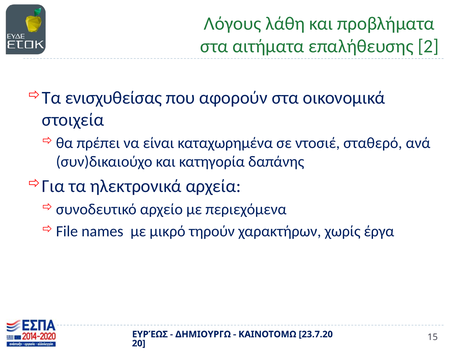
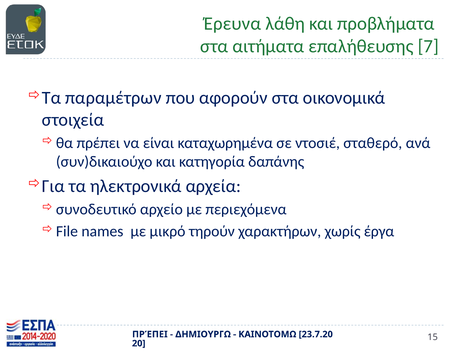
Λόγους: Λόγους -> Έρευνα
2: 2 -> 7
ενισχυθείσας: ενισχυθείσας -> παραμέτρων
ΕΥΡΈΩΣ at (150, 334): ΕΥΡΈΩΣ -> ΠΡΈΠΕΙ
